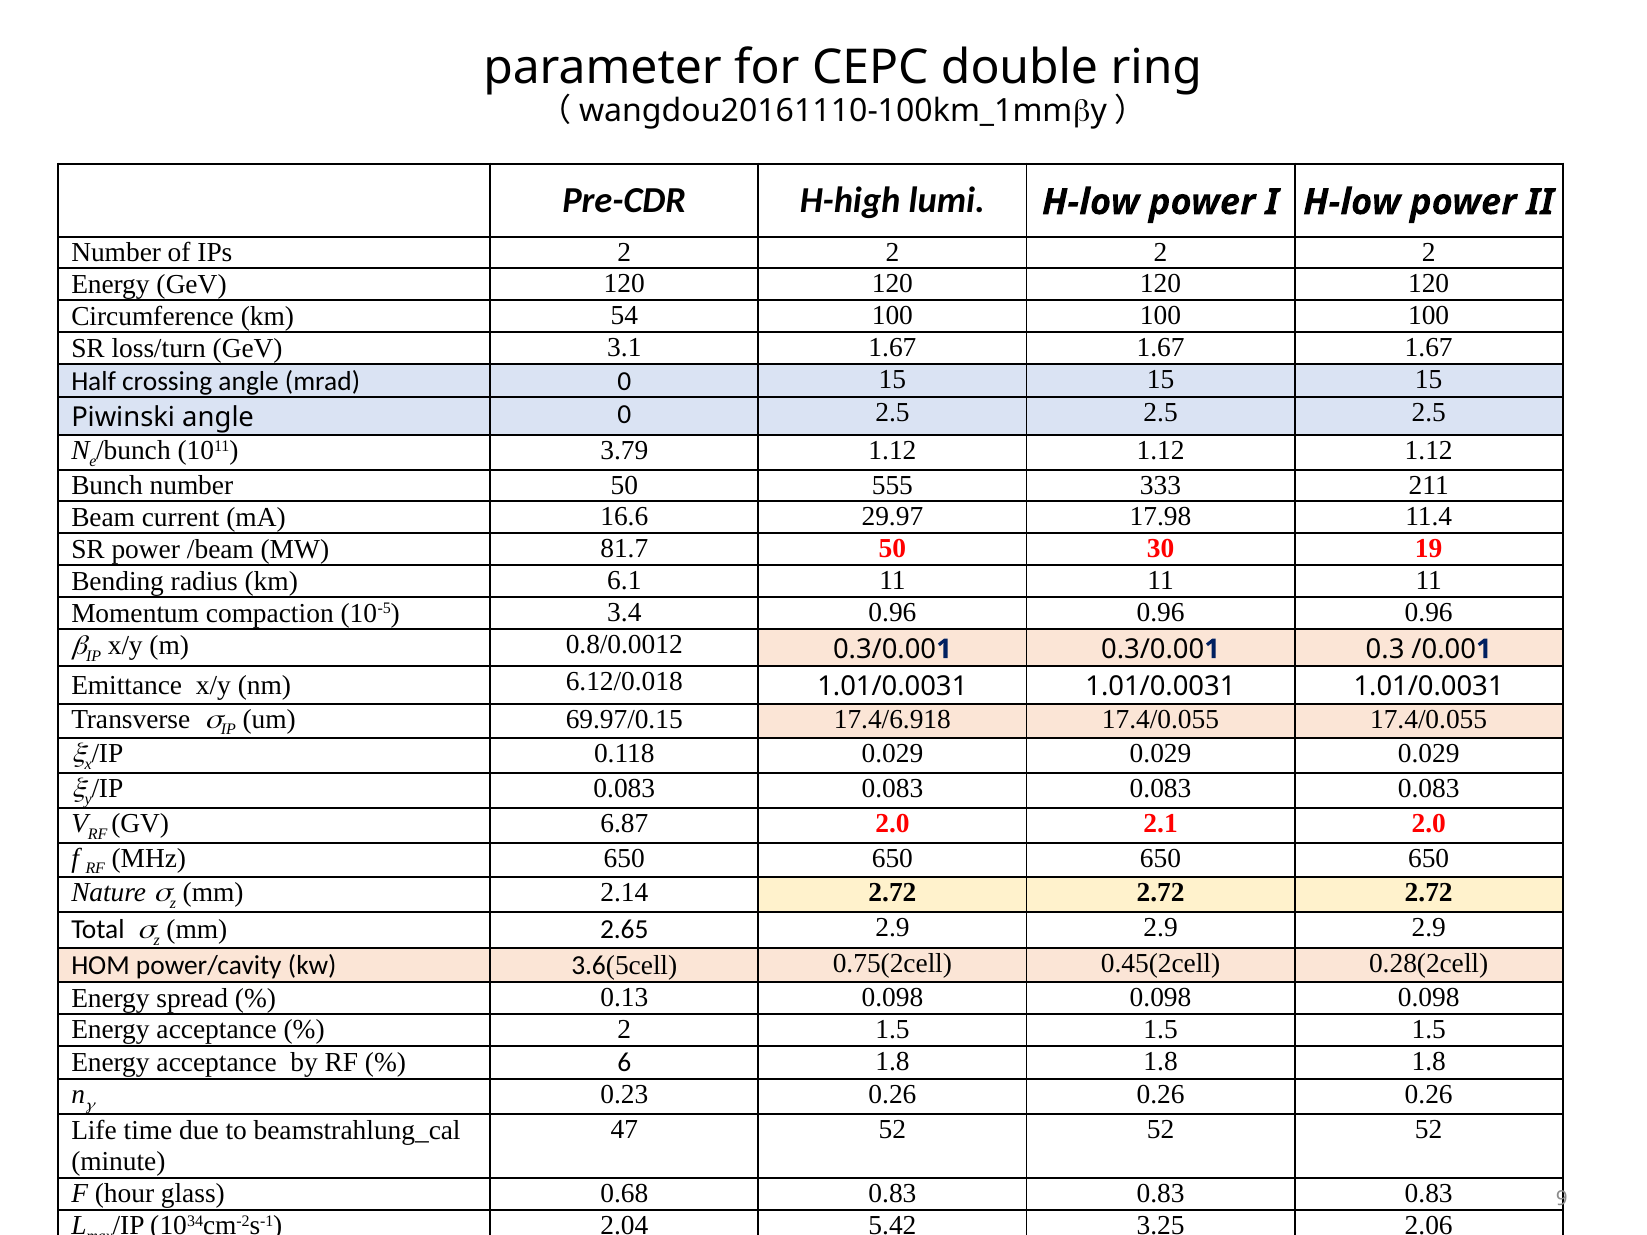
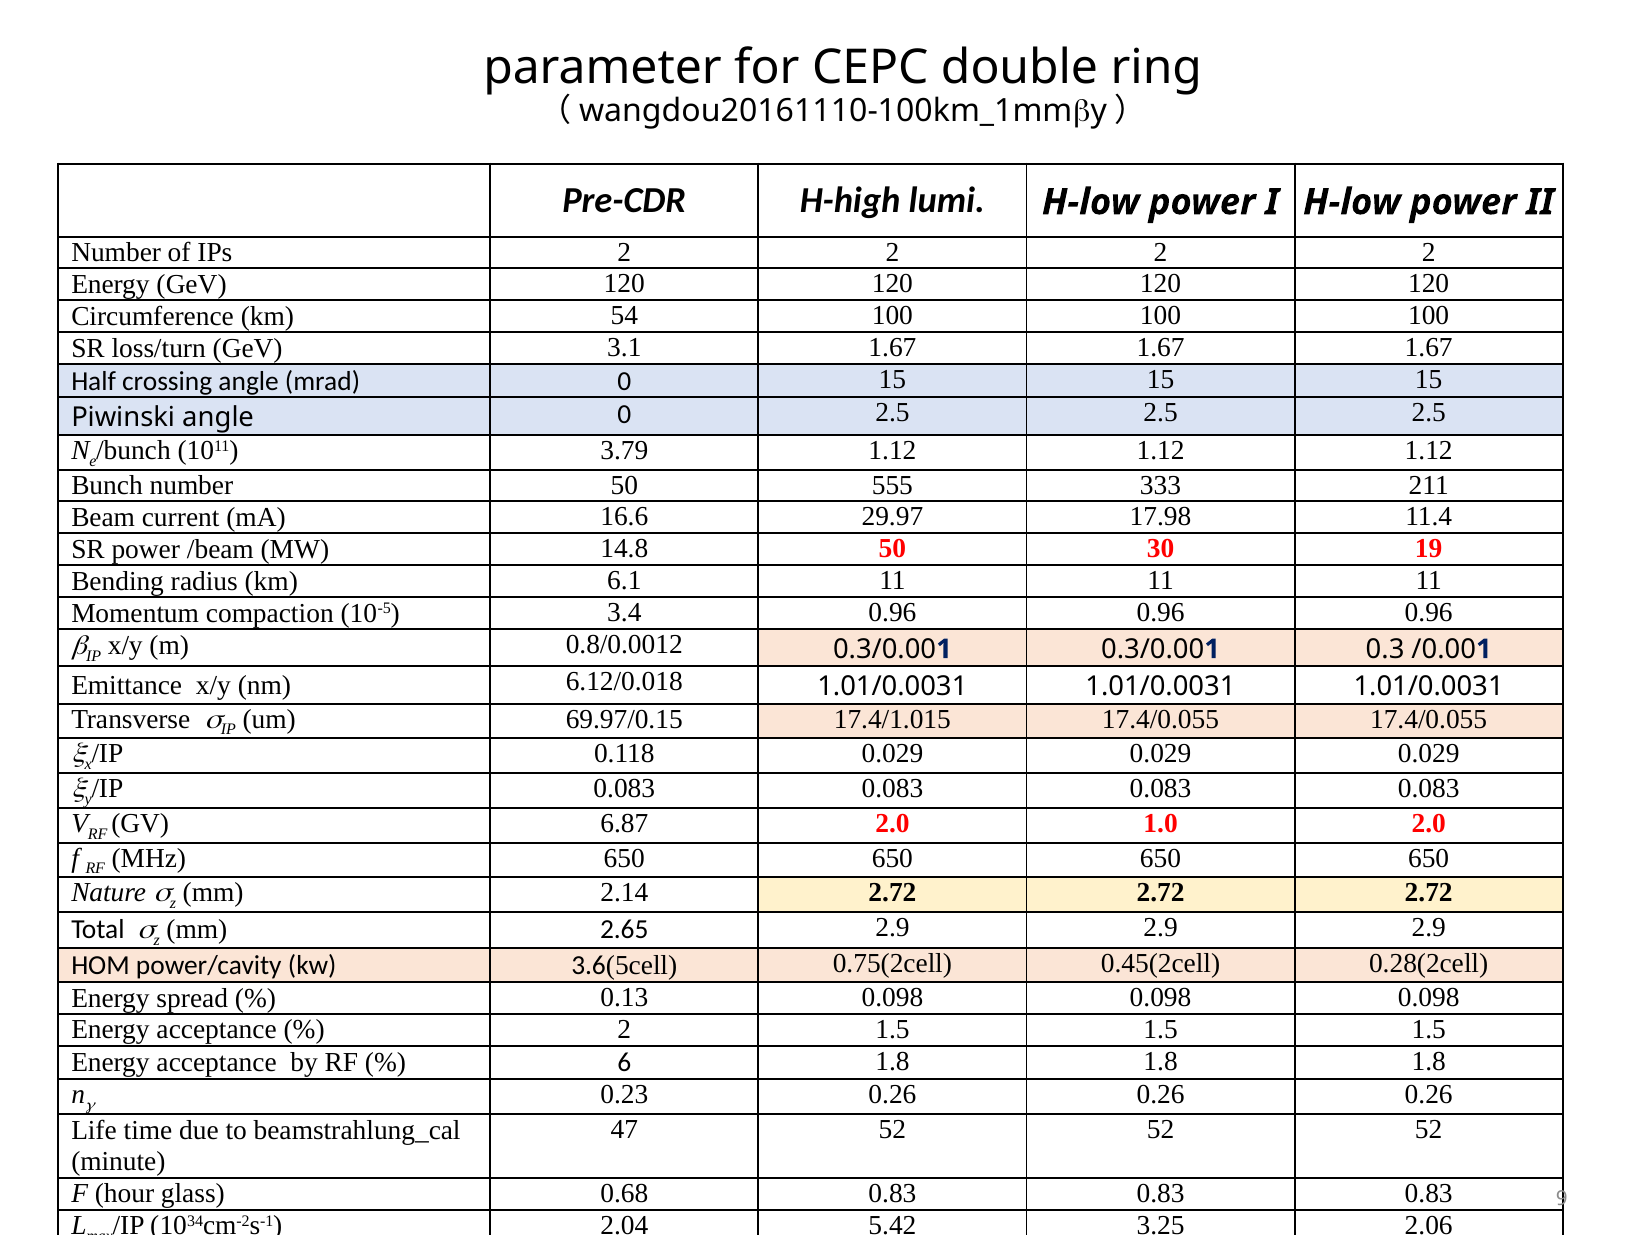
81.7: 81.7 -> 14.8
17.4/6.918: 17.4/6.918 -> 17.4/1.015
2.1: 2.1 -> 1.0
